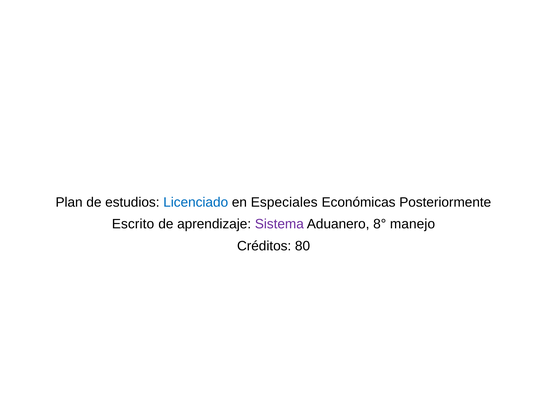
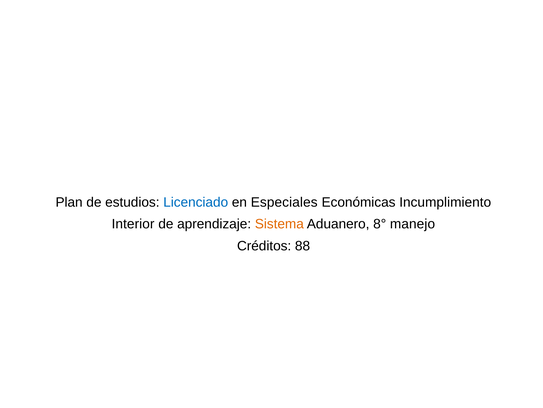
Posteriormente: Posteriormente -> Incumplimiento
Escrito: Escrito -> Interior
Sistema colour: purple -> orange
80: 80 -> 88
